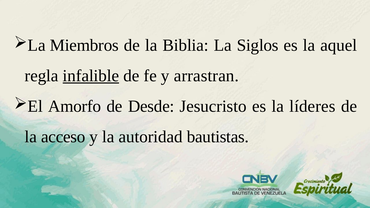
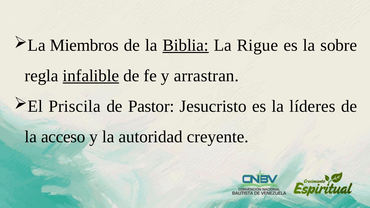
Biblia underline: none -> present
Siglos: Siglos -> Rigue
aquel: aquel -> sobre
Amorfo: Amorfo -> Priscila
Desde: Desde -> Pastor
bautistas: bautistas -> creyente
